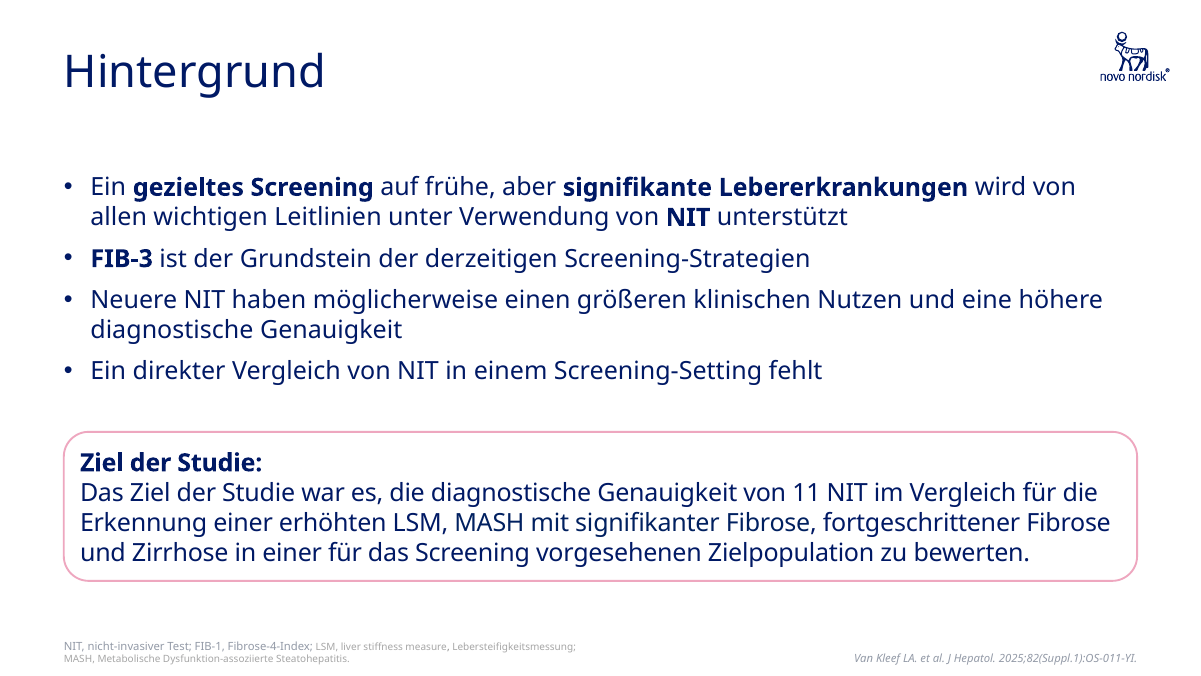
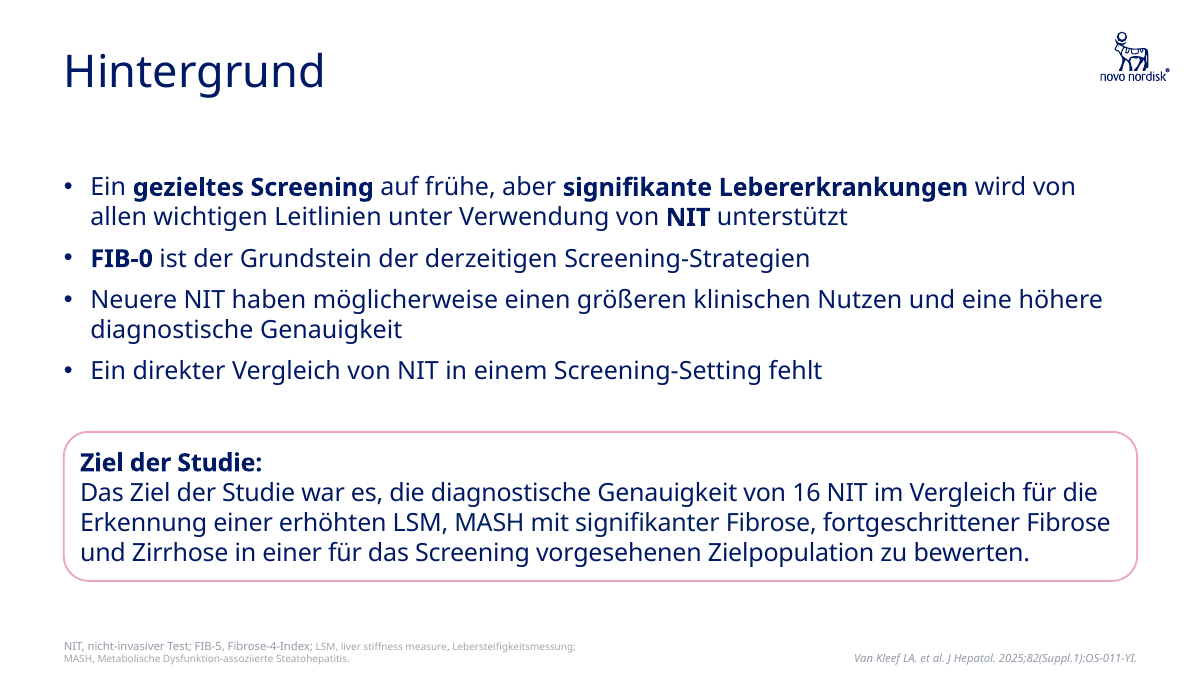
FIB-3: FIB-3 -> FIB-0
11: 11 -> 16
FIB-1: FIB-1 -> FIB-5
